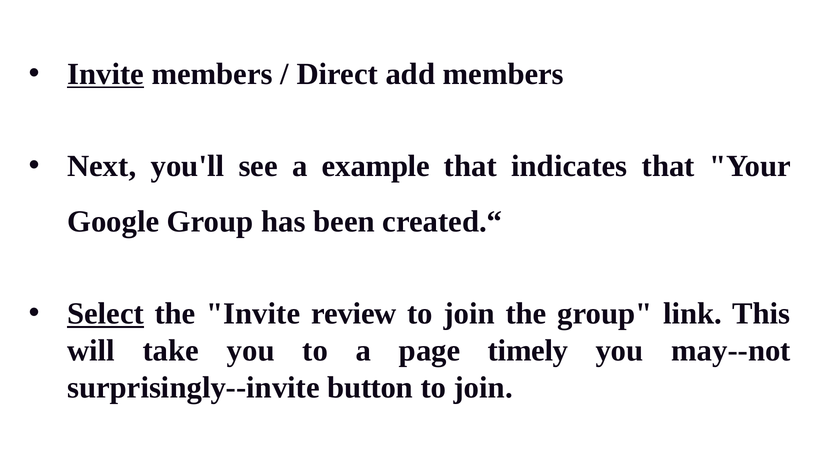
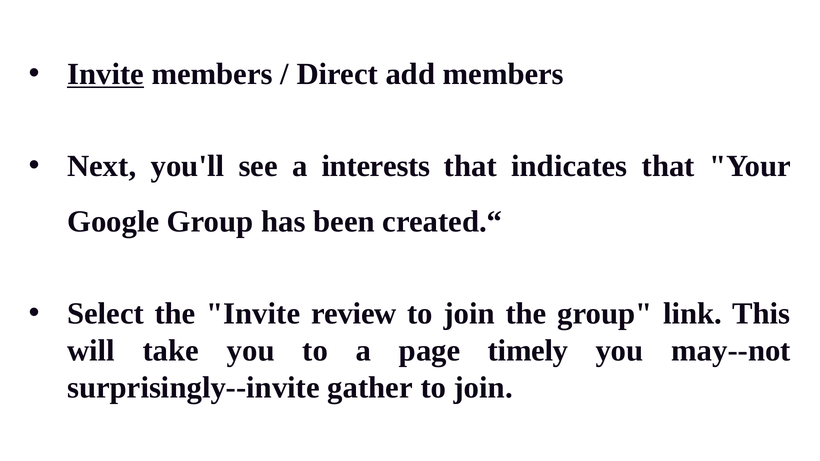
example: example -> interests
Select underline: present -> none
button: button -> gather
